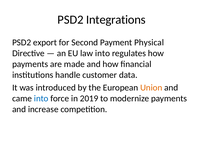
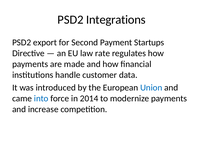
Physical: Physical -> Startups
law into: into -> rate
Union colour: orange -> blue
2019: 2019 -> 2014
